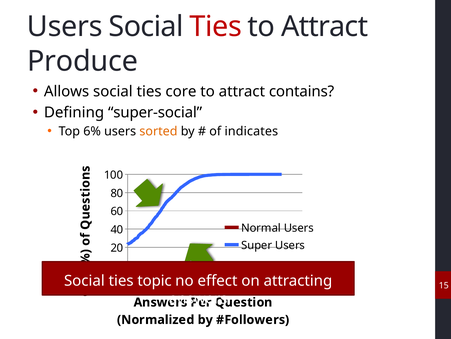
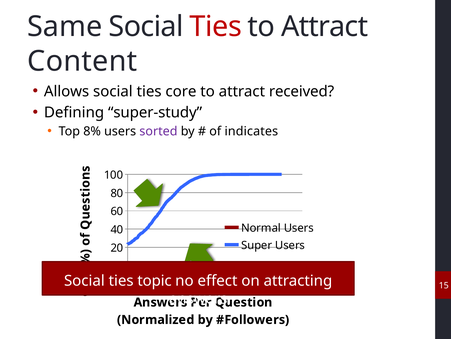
Users at (65, 26): Users -> Same
Produce: Produce -> Content
contains: contains -> received
super-social: super-social -> super-study
6%: 6% -> 8%
sorted colour: orange -> purple
